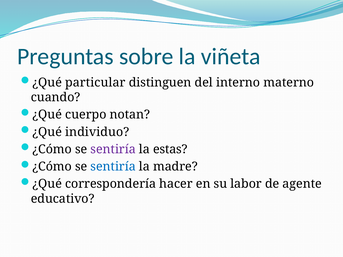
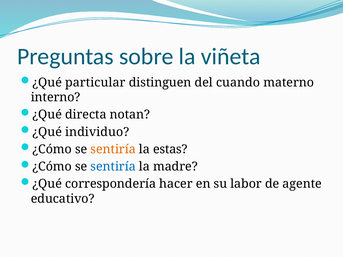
interno: interno -> cuando
cuando: cuando -> interno
cuerpo: cuerpo -> directa
sentiría at (113, 149) colour: purple -> orange
